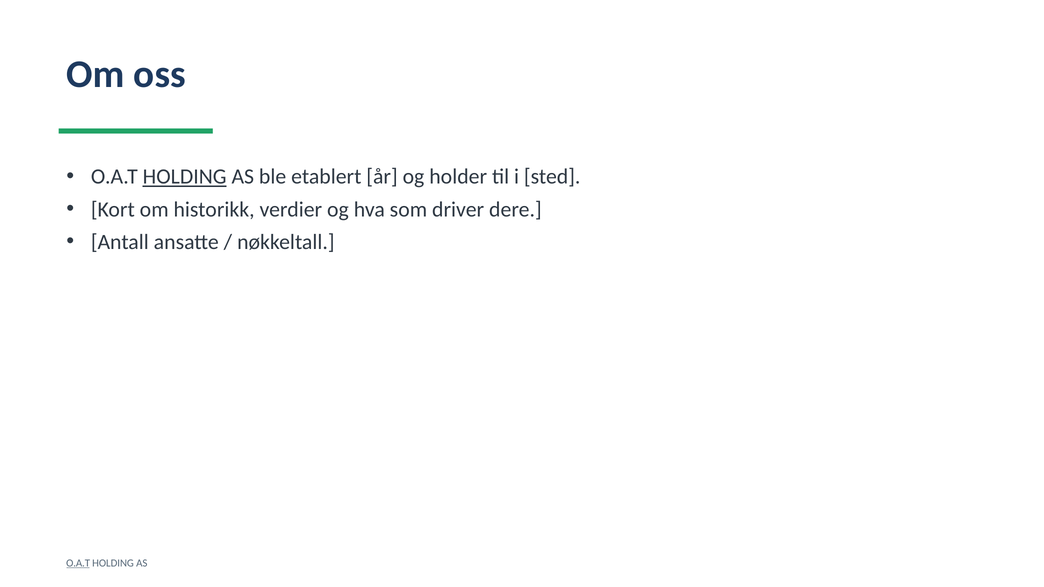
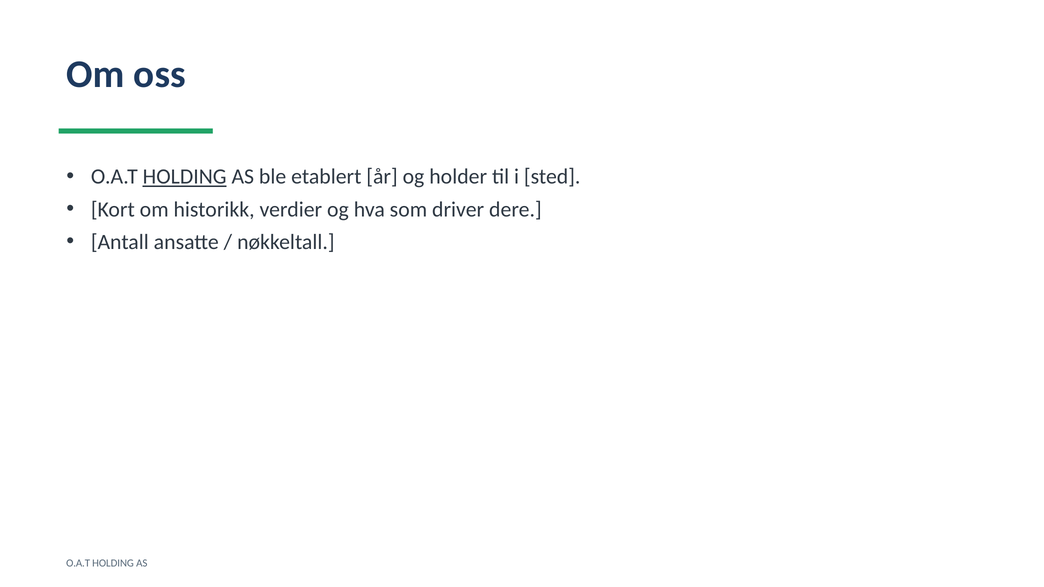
O.A.T at (78, 563) underline: present -> none
